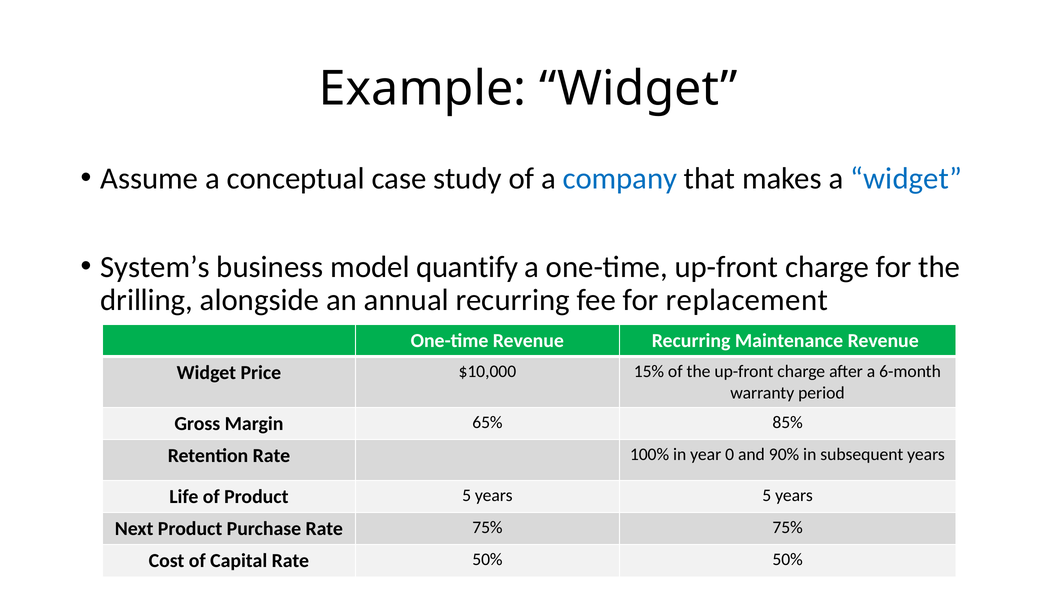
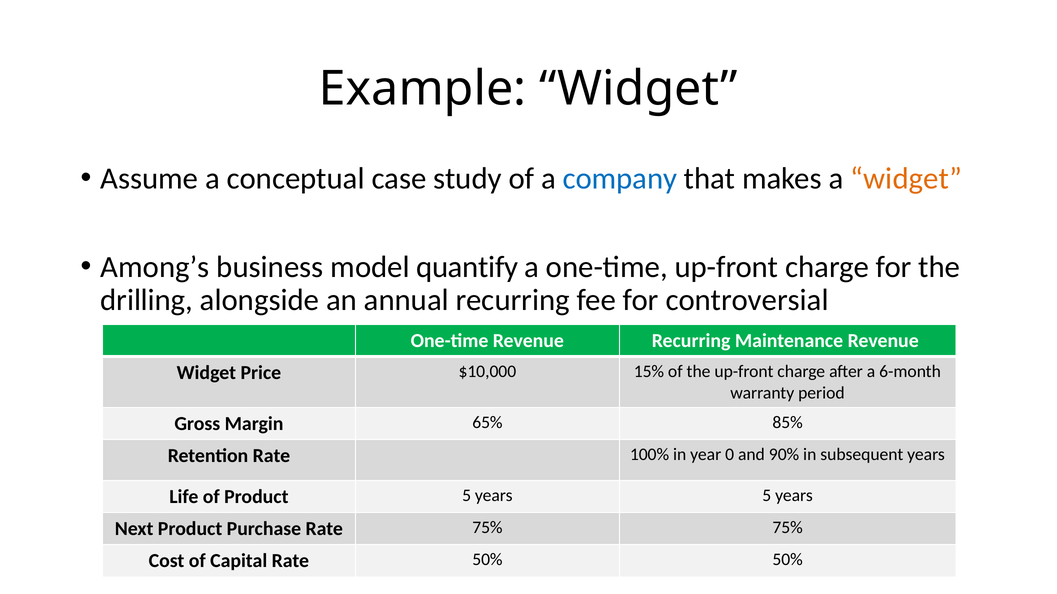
widget at (906, 179) colour: blue -> orange
System’s: System’s -> Among’s
replacement: replacement -> controversial
